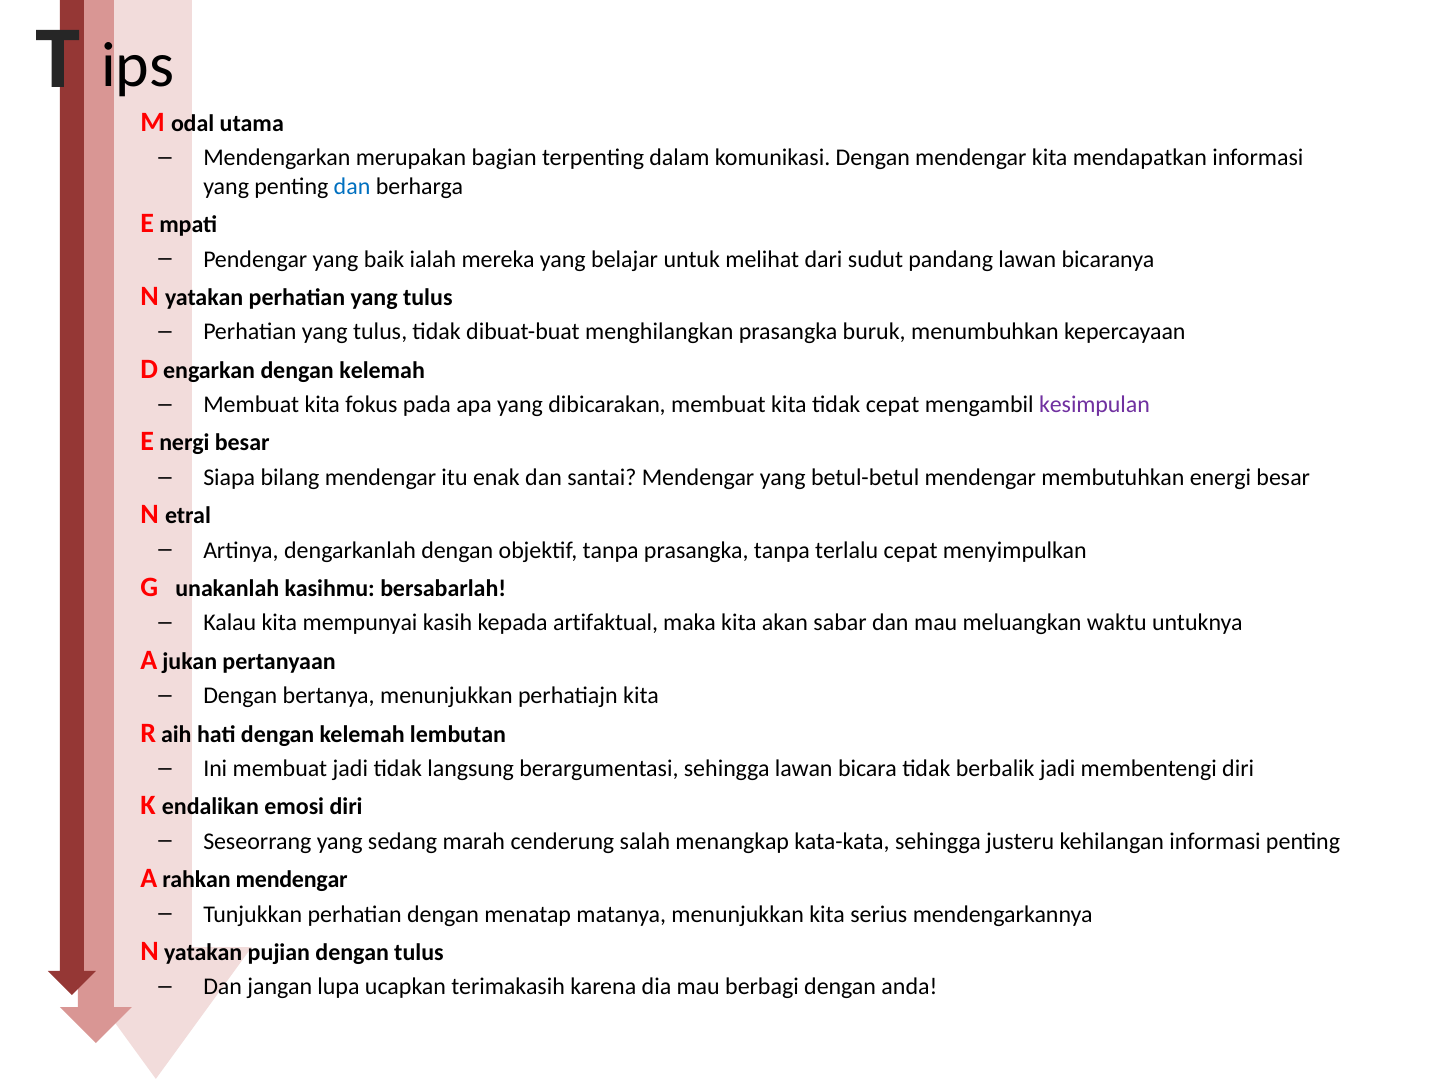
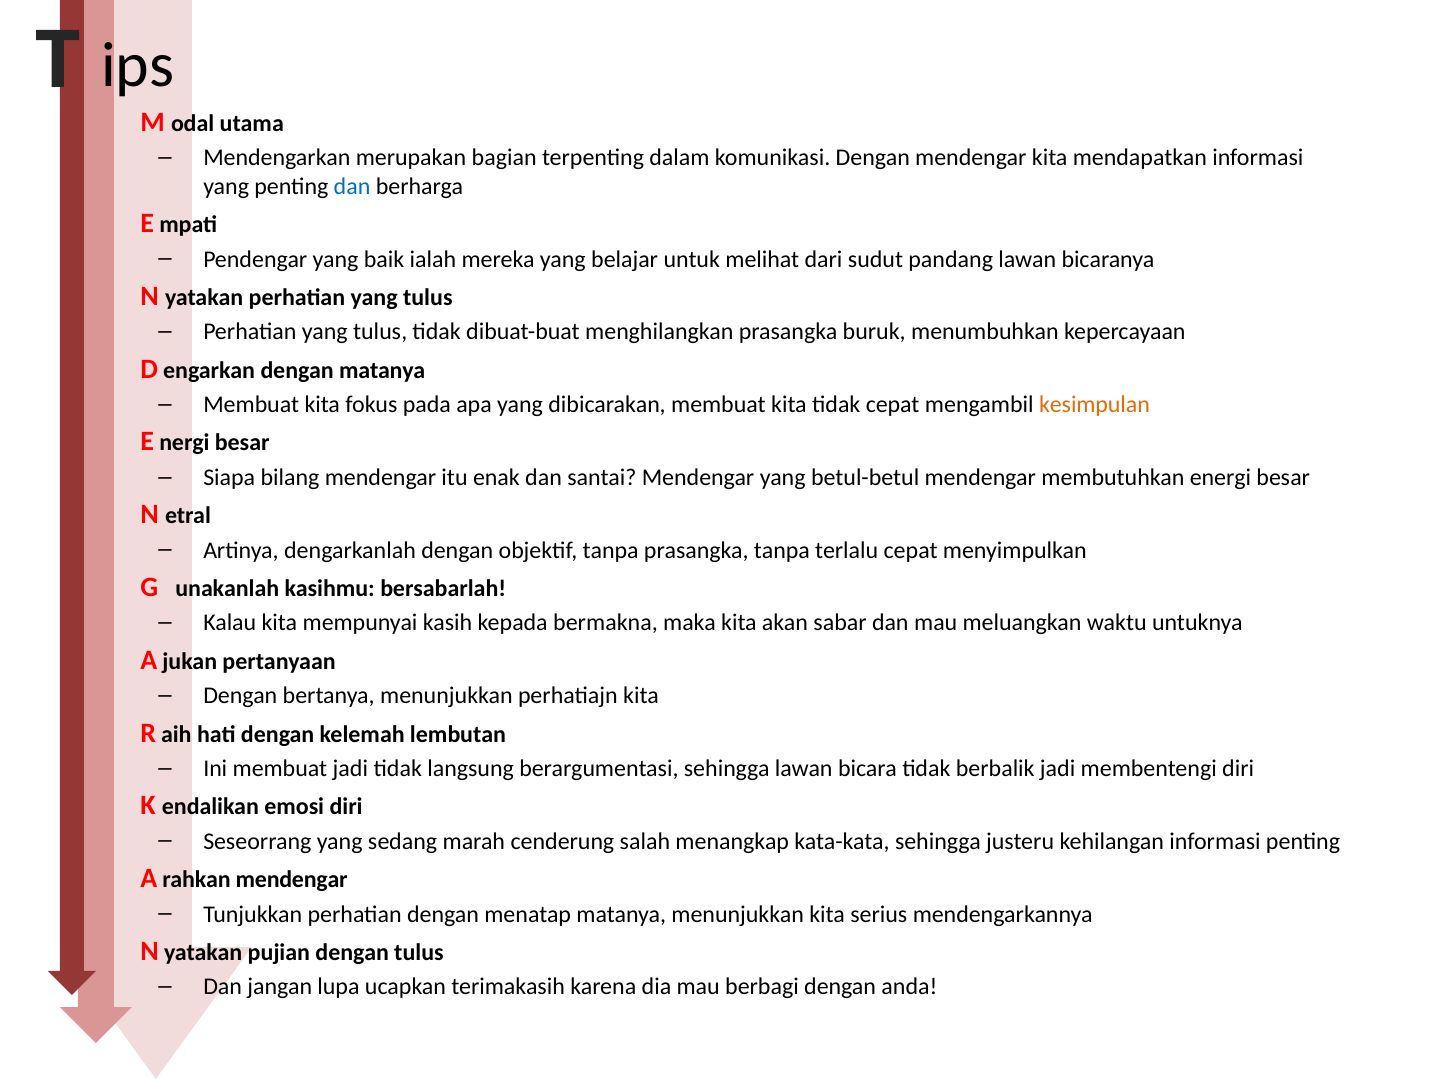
engarkan dengan kelemah: kelemah -> matanya
kesimpulan colour: purple -> orange
artifaktual: artifaktual -> bermakna
